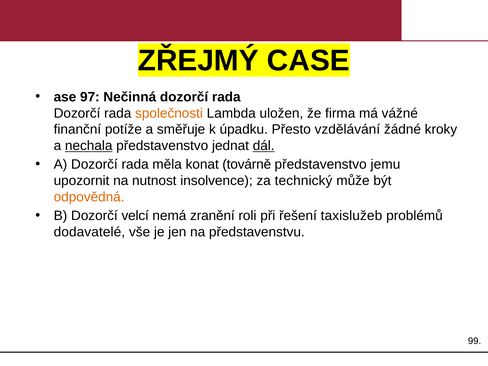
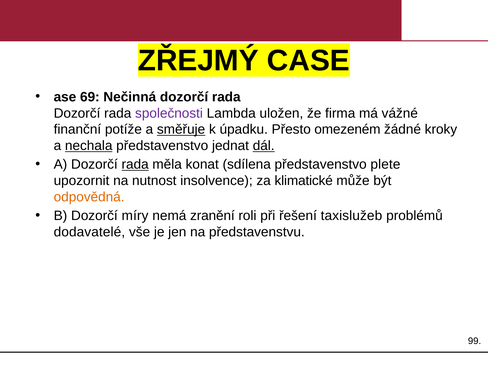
97: 97 -> 69
společnosti colour: orange -> purple
směřuje underline: none -> present
vzdělávání: vzdělávání -> omezeném
rada at (135, 164) underline: none -> present
továrně: továrně -> sdílena
jemu: jemu -> plete
technický: technický -> klimatické
velcí: velcí -> míry
